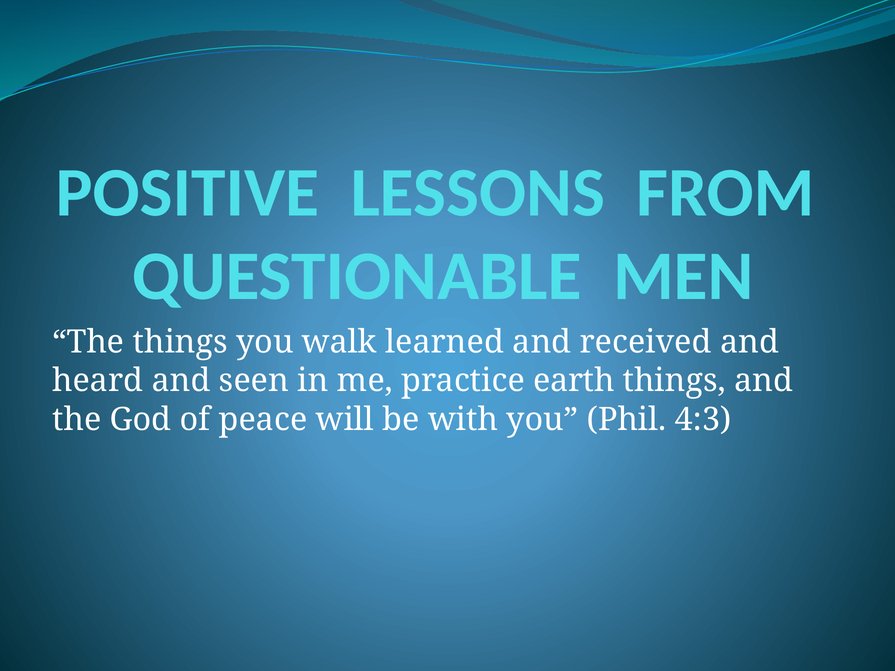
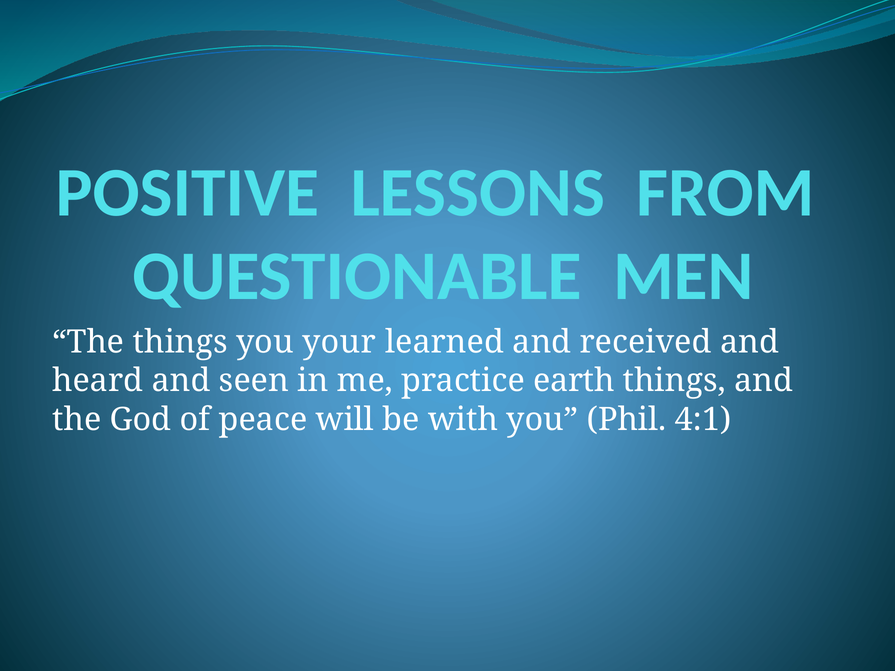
walk: walk -> your
4:3: 4:3 -> 4:1
